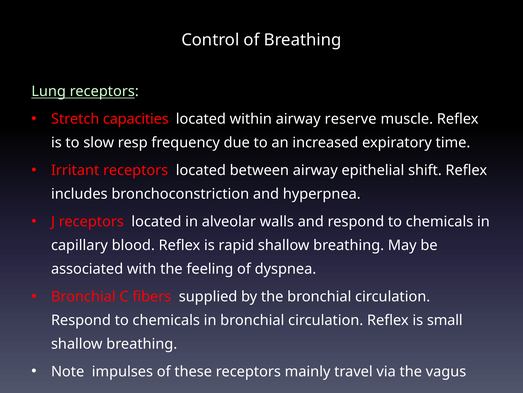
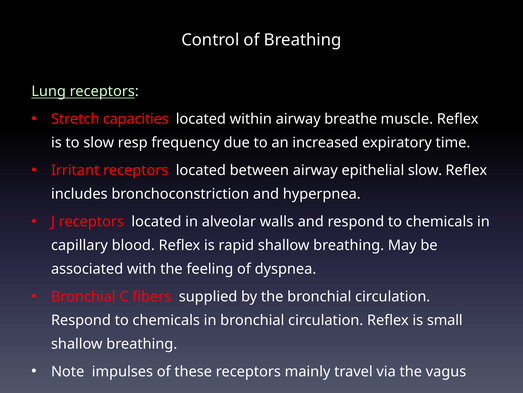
reserve: reserve -> breathe
epithelial shift: shift -> slow
